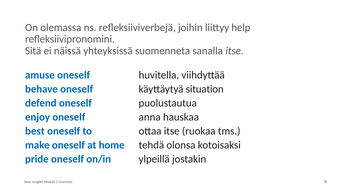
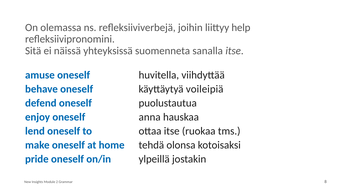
situation: situation -> voileipiä
best: best -> lend
